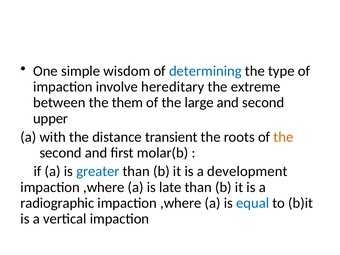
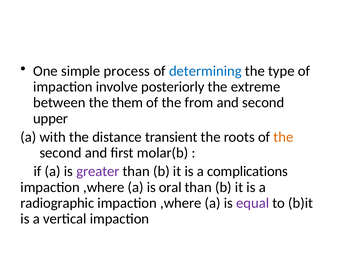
wisdom: wisdom -> process
hereditary: hereditary -> posteriorly
large: large -> from
greater colour: blue -> purple
development: development -> complications
late: late -> oral
equal colour: blue -> purple
